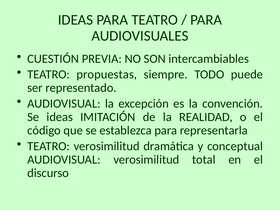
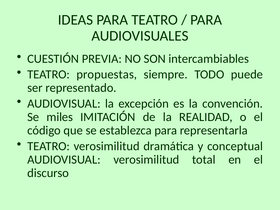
Se ideas: ideas -> miles
